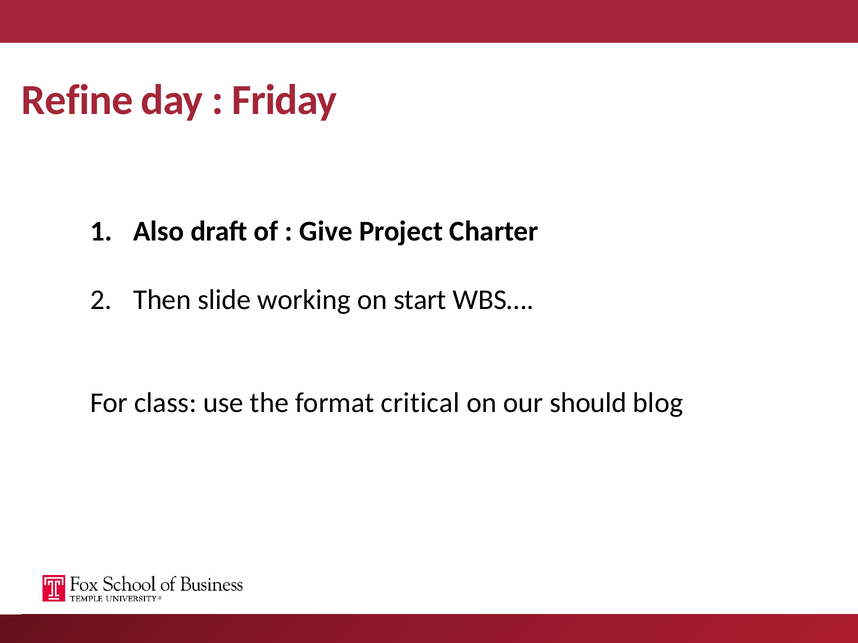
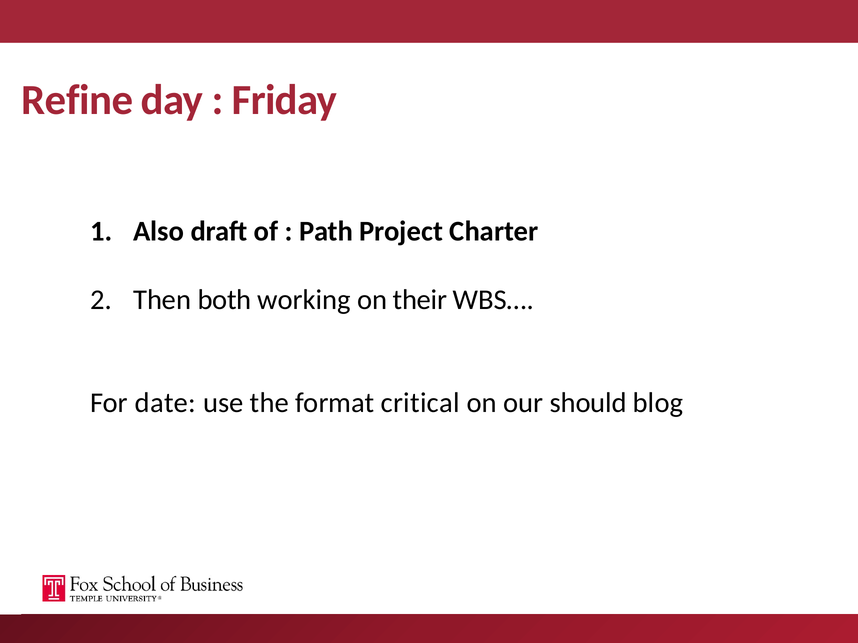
Give: Give -> Path
slide: slide -> both
start: start -> their
class: class -> date
